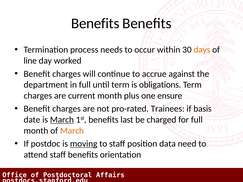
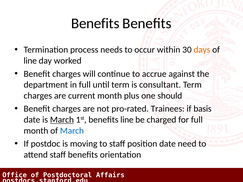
obligations: obligations -> consultant
ensure: ensure -> should
benefits last: last -> line
March at (72, 131) colour: orange -> blue
moving underline: present -> none
position data: data -> date
